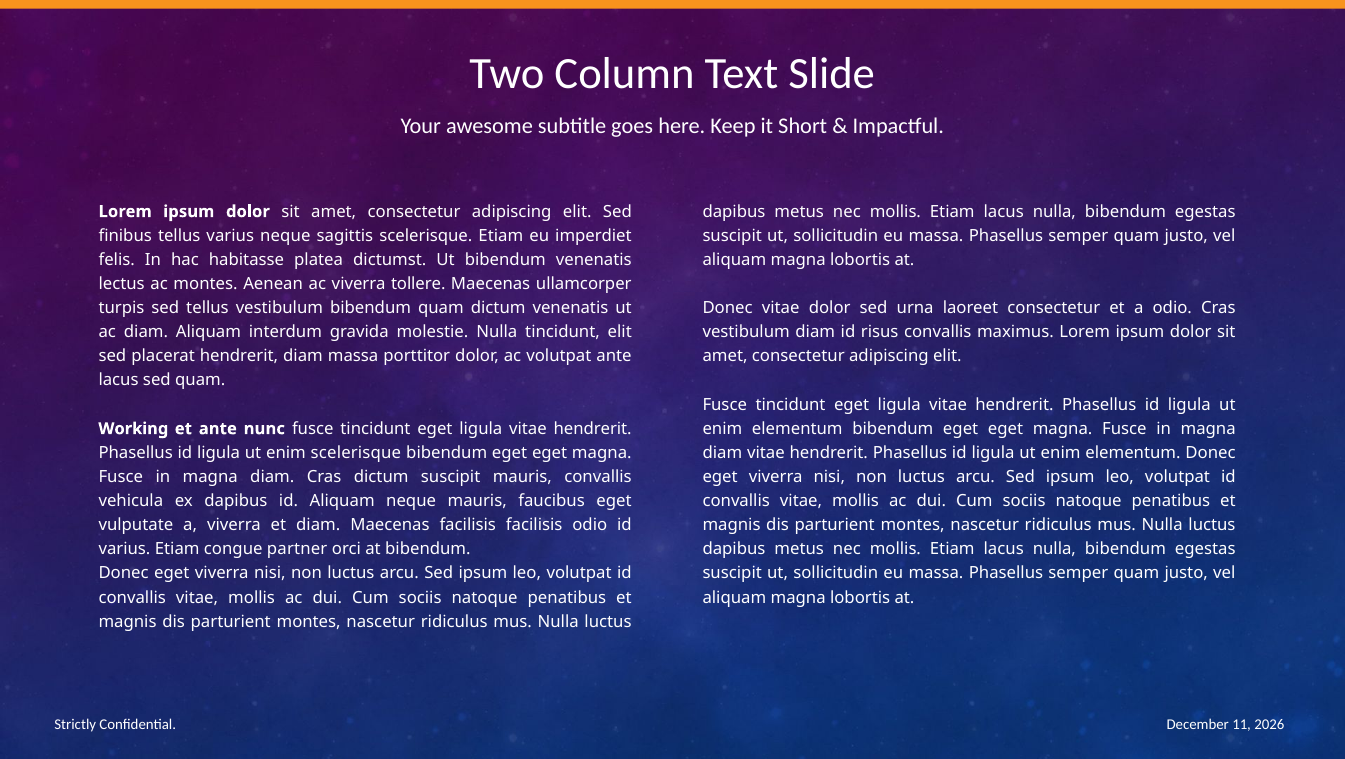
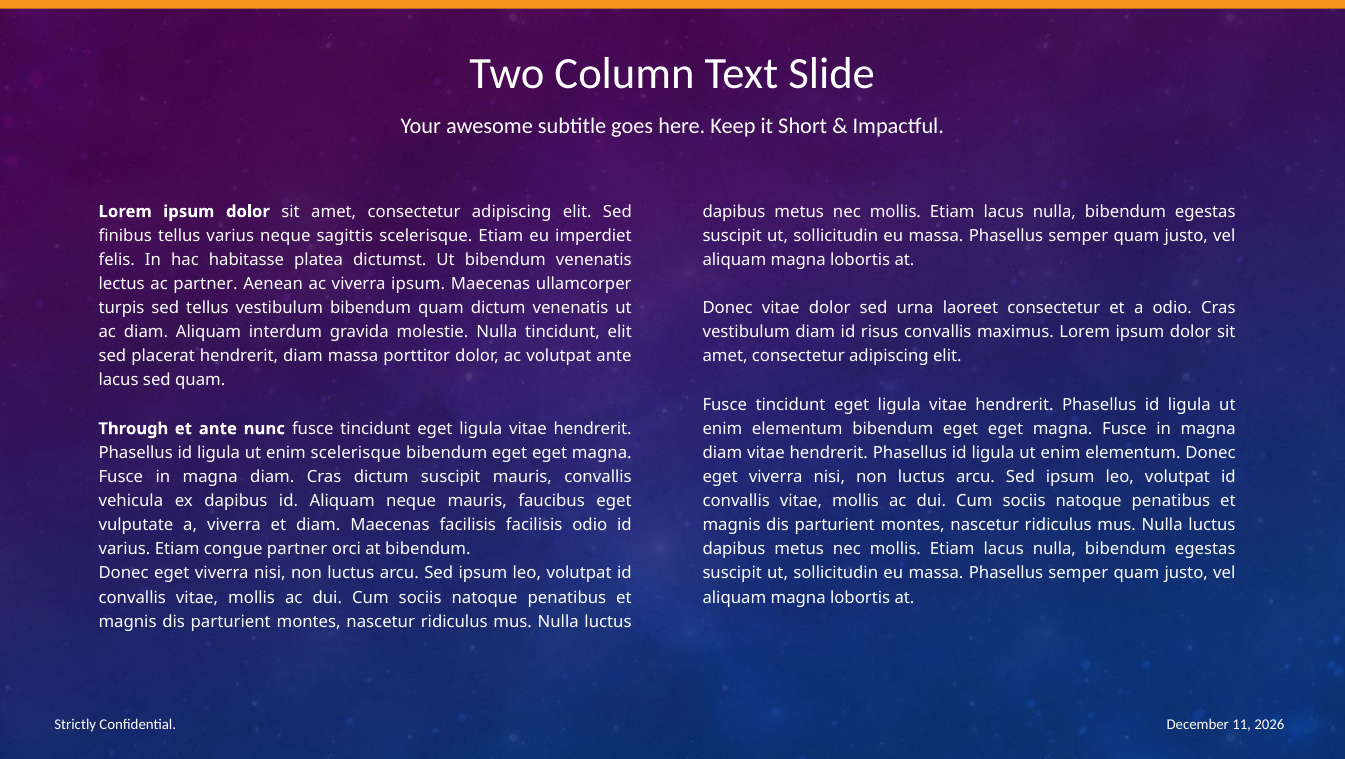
ac montes: montes -> partner
viverra tollere: tollere -> ipsum
Working: Working -> Through
